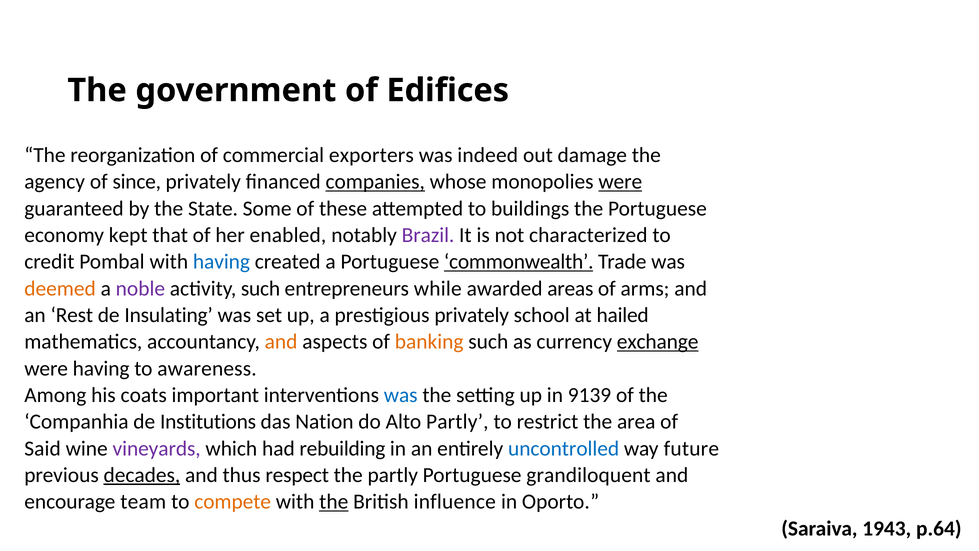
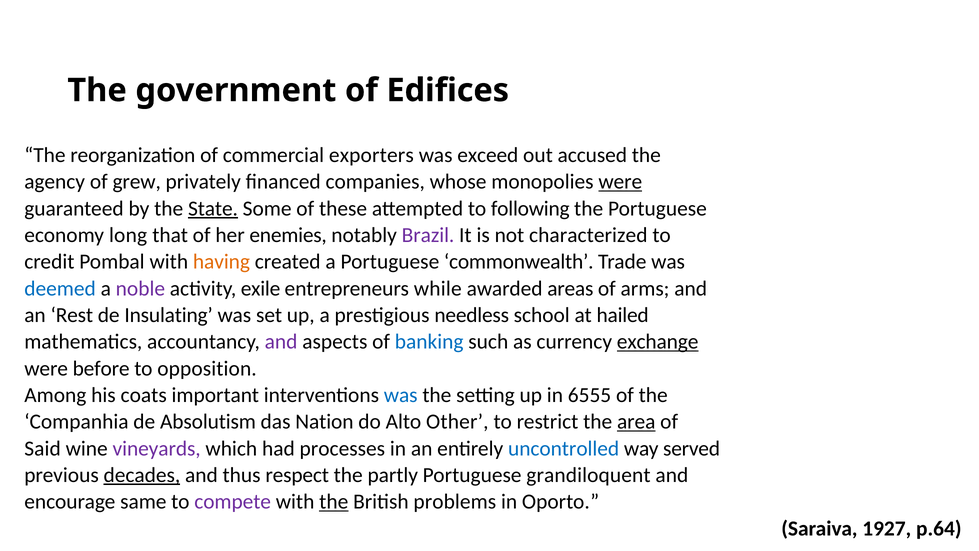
indeed: indeed -> exceed
damage: damage -> accused
since: since -> grew
companies underline: present -> none
State underline: none -> present
buildings: buildings -> following
kept: kept -> long
enabled: enabled -> enemies
having at (221, 262) colour: blue -> orange
commonwealth underline: present -> none
deemed colour: orange -> blue
activity such: such -> exile
prestigious privately: privately -> needless
and at (281, 342) colour: orange -> purple
banking colour: orange -> blue
were having: having -> before
awareness: awareness -> opposition
9139: 9139 -> 6555
Institutions: Institutions -> Absolutism
Alto Partly: Partly -> Other
area underline: none -> present
rebuilding: rebuilding -> processes
future: future -> served
team: team -> same
compete colour: orange -> purple
influence: influence -> problems
1943: 1943 -> 1927
